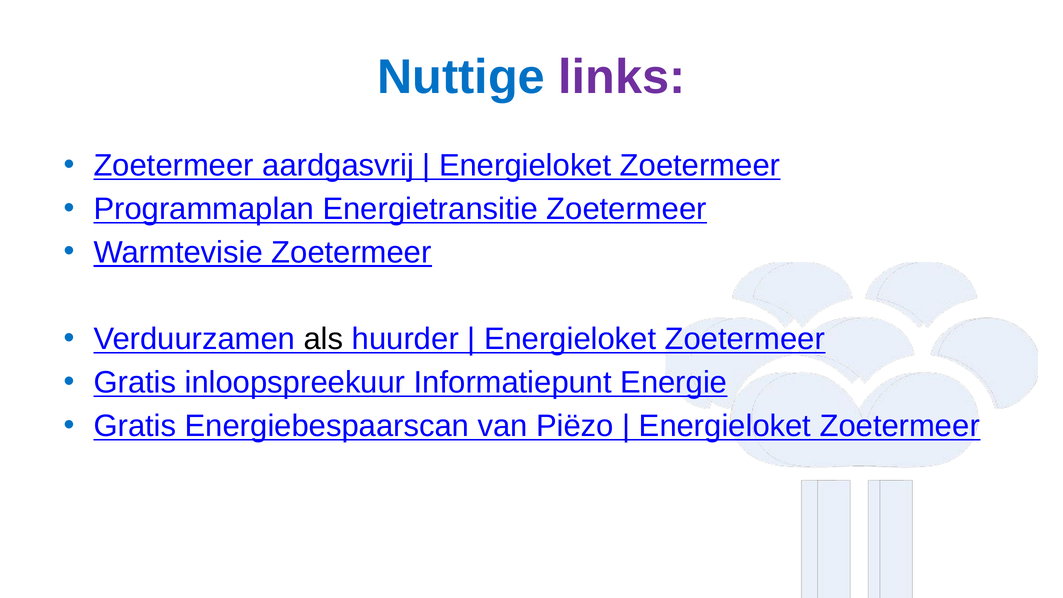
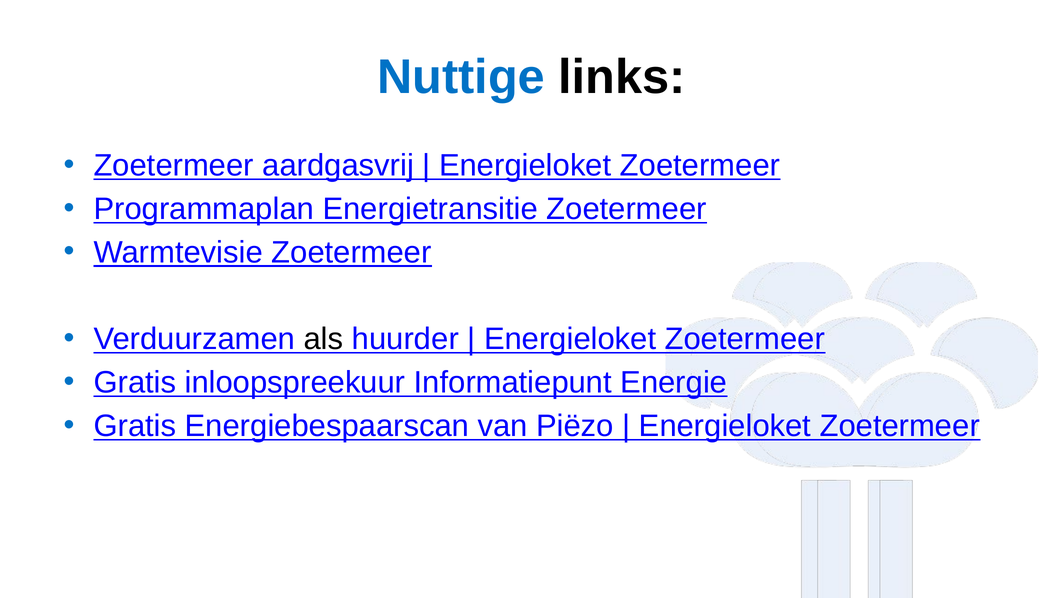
links colour: purple -> black
